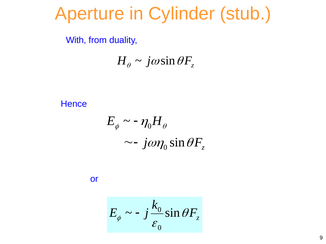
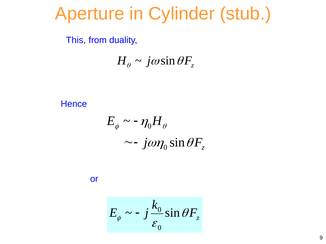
With: With -> This
